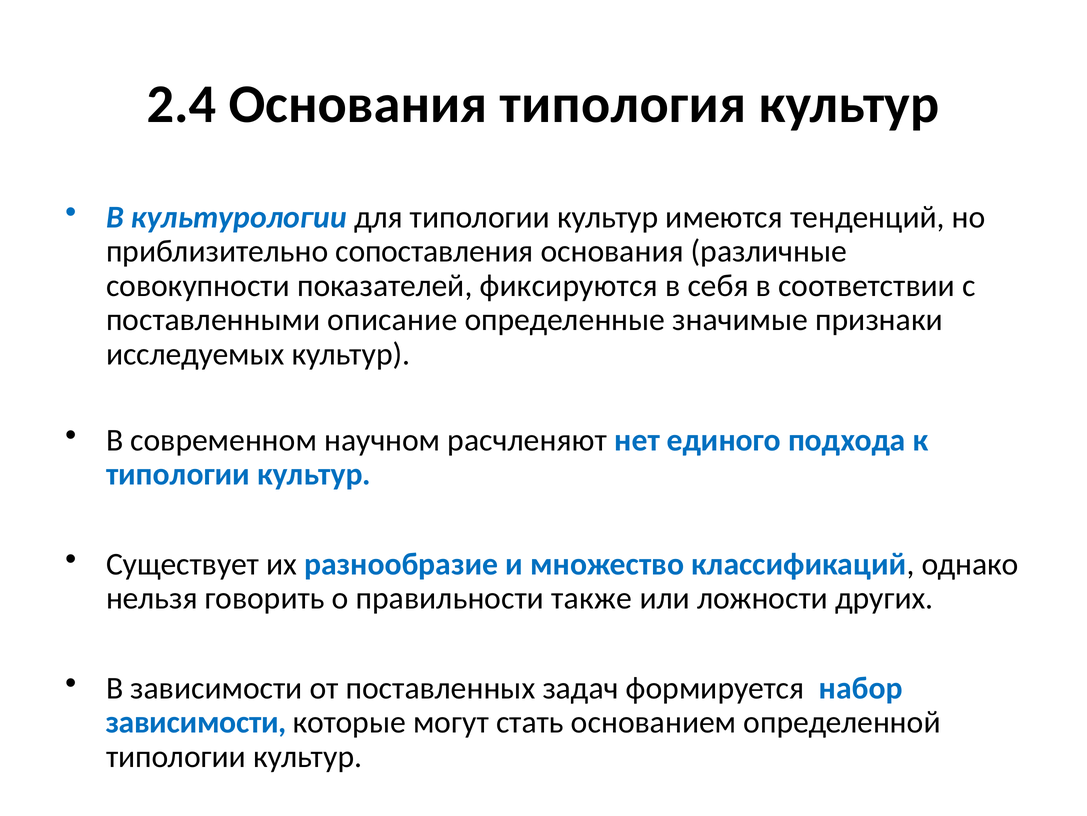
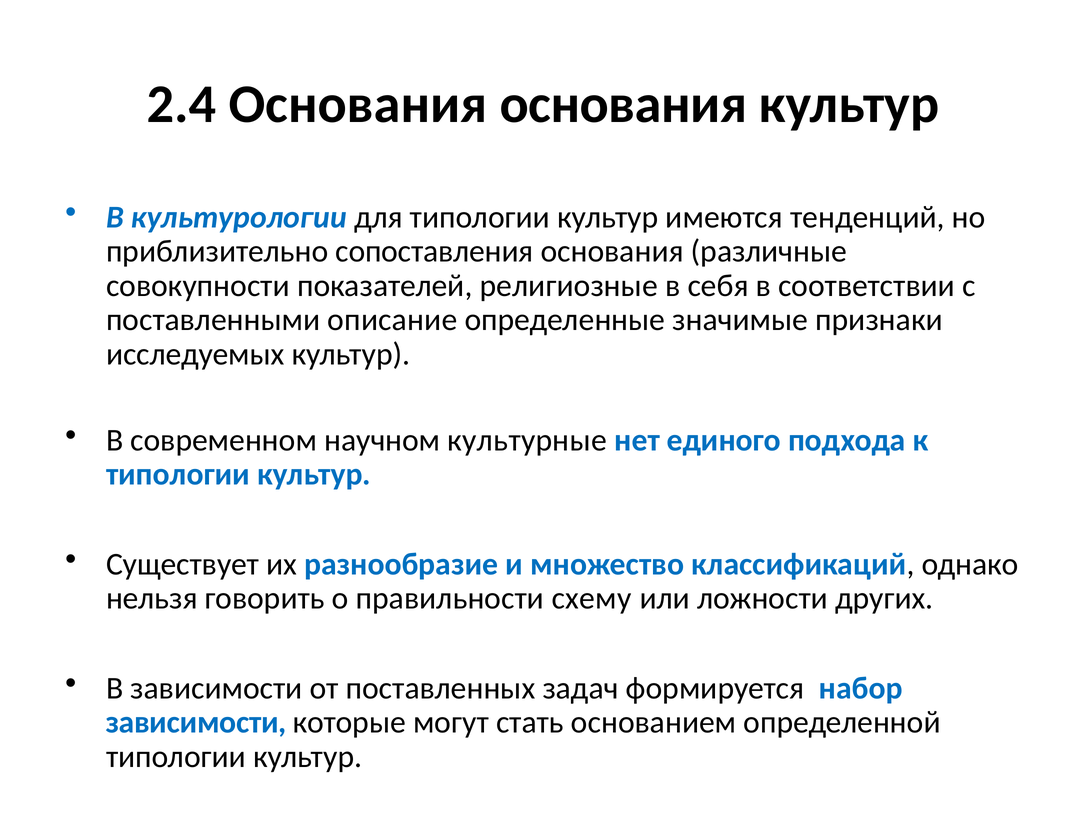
Основания типология: типология -> основания
фиксируются: фиксируются -> религиозные
расчленяют: расчленяют -> культурные
также: также -> схему
